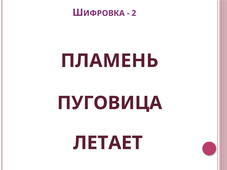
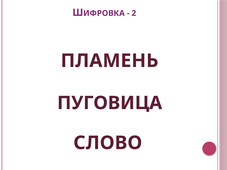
ЛЕТАЕТ: ЛЕТАЕТ -> СЛОВО
